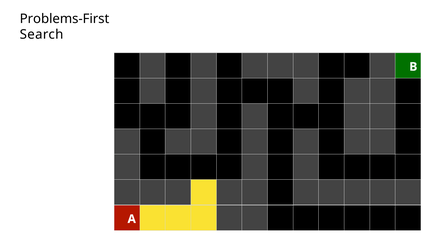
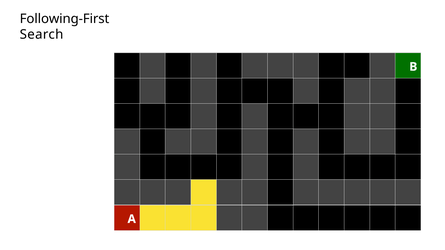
Problems-First: Problems-First -> Following-First
